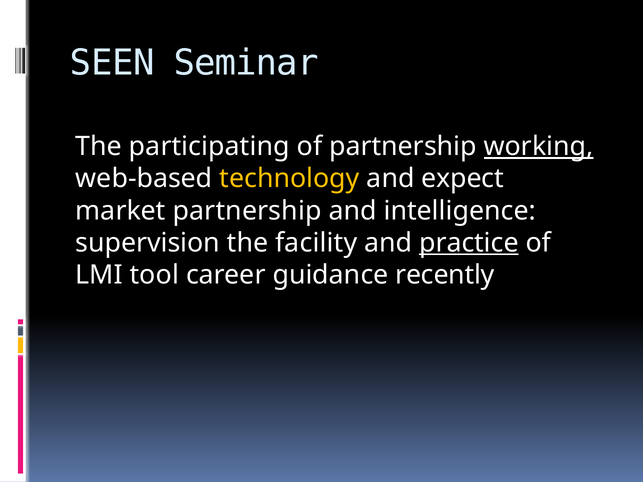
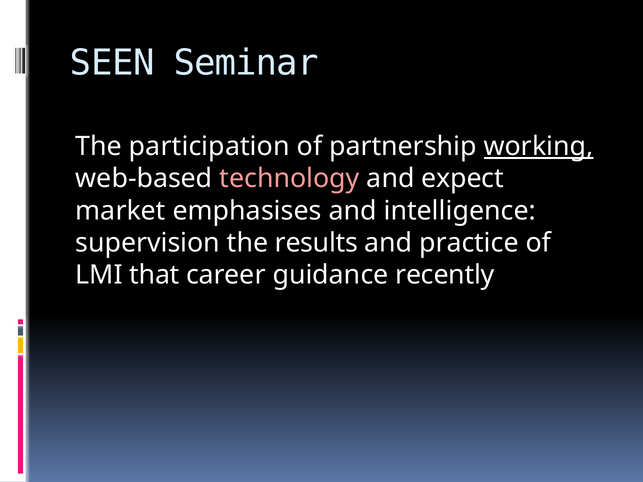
participating: participating -> participation
technology colour: yellow -> pink
market partnership: partnership -> emphasises
facility: facility -> results
practice underline: present -> none
tool: tool -> that
